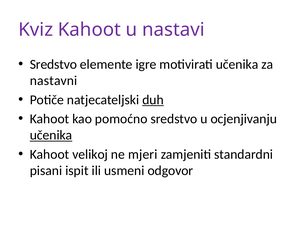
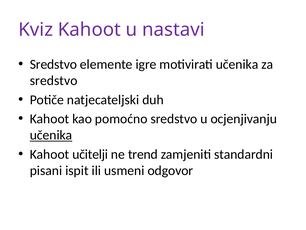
nastavni at (54, 81): nastavni -> sredstvo
duh underline: present -> none
velikoj: velikoj -> učitelji
mjeri: mjeri -> trend
